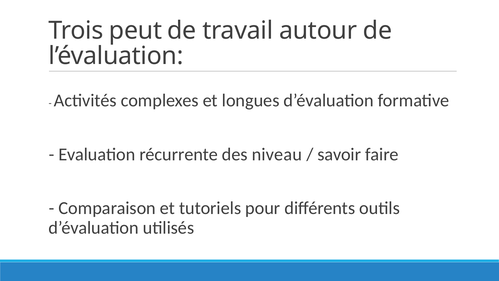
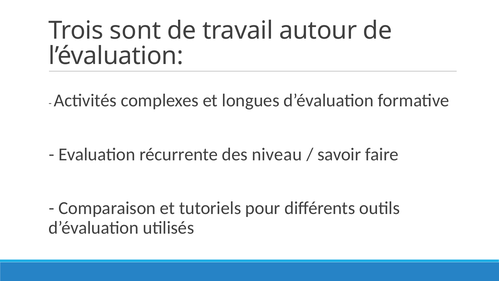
peut: peut -> sont
